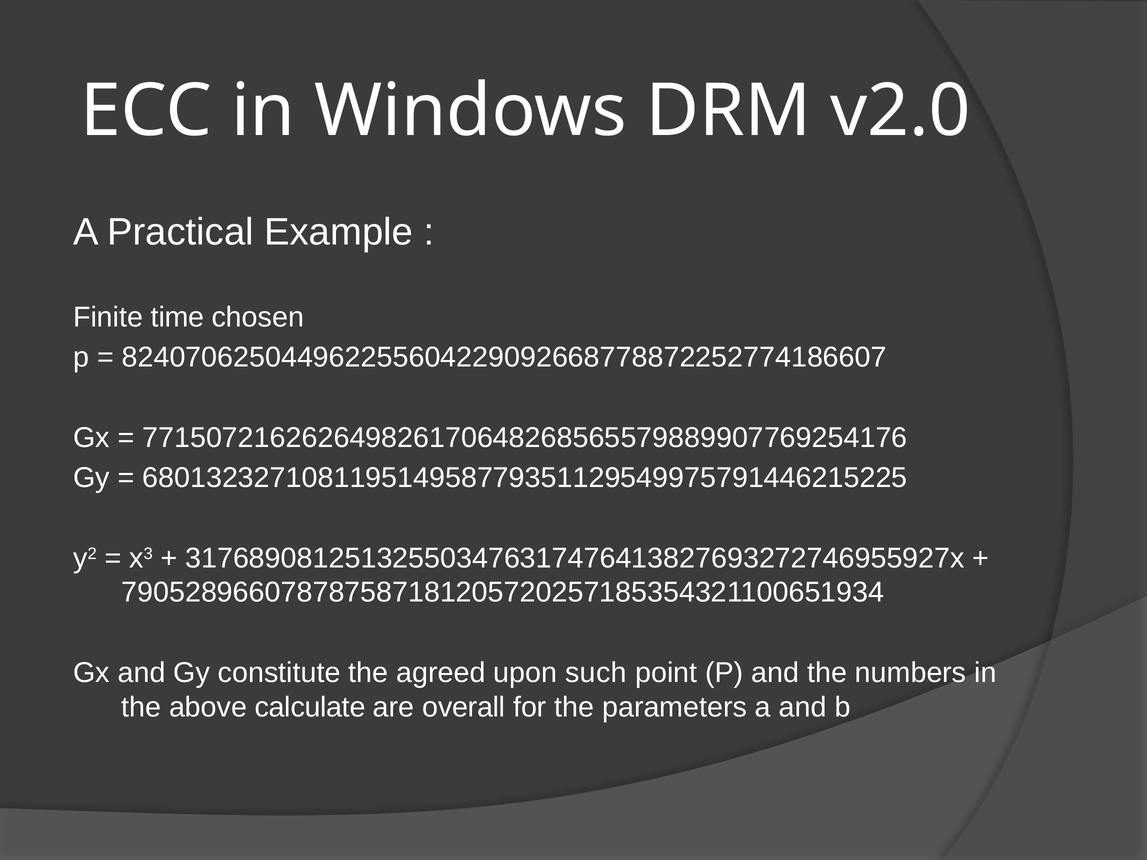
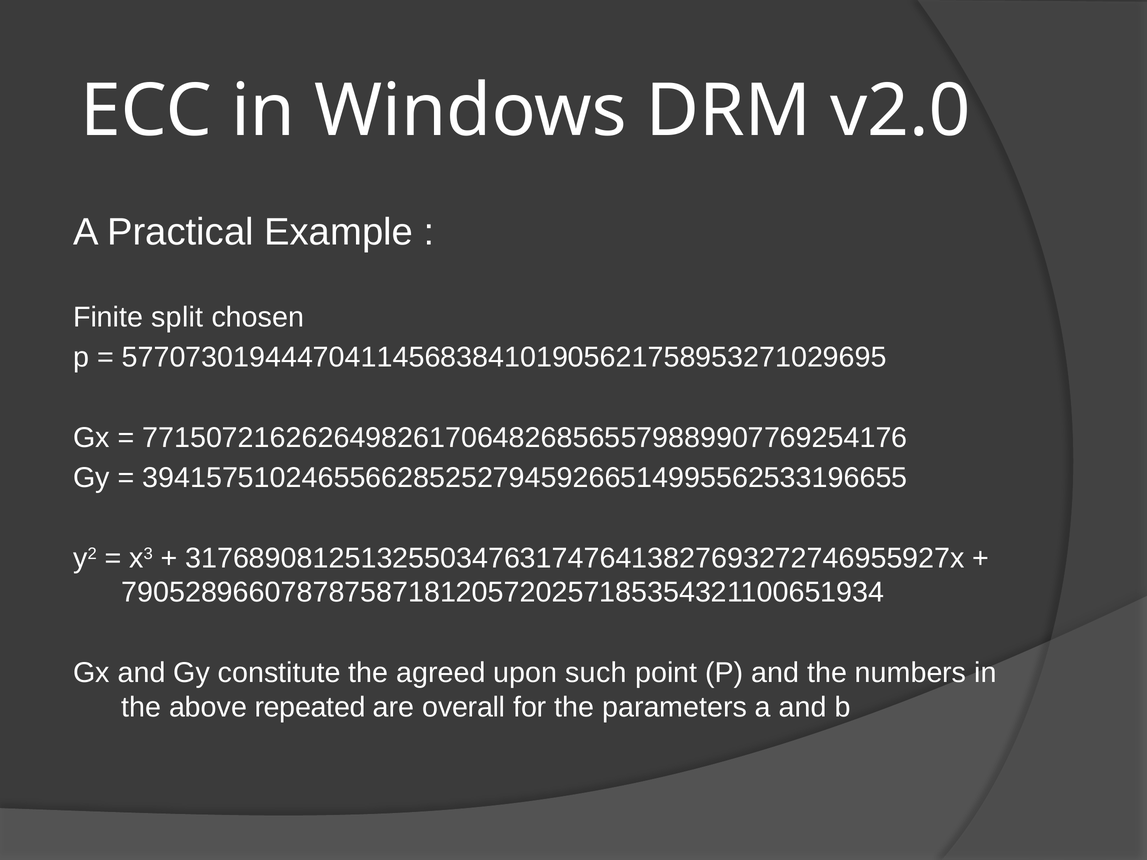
time: time -> split
824070625044962255604229092668778872252774186607: 824070625044962255604229092668778872252774186607 -> 577073019444704114568384101905621758953271029695
680132327108119514958779351129549975791446215225: 680132327108119514958779351129549975791446215225 -> 394157510246556628525279459266514995562533196655
calculate: calculate -> repeated
